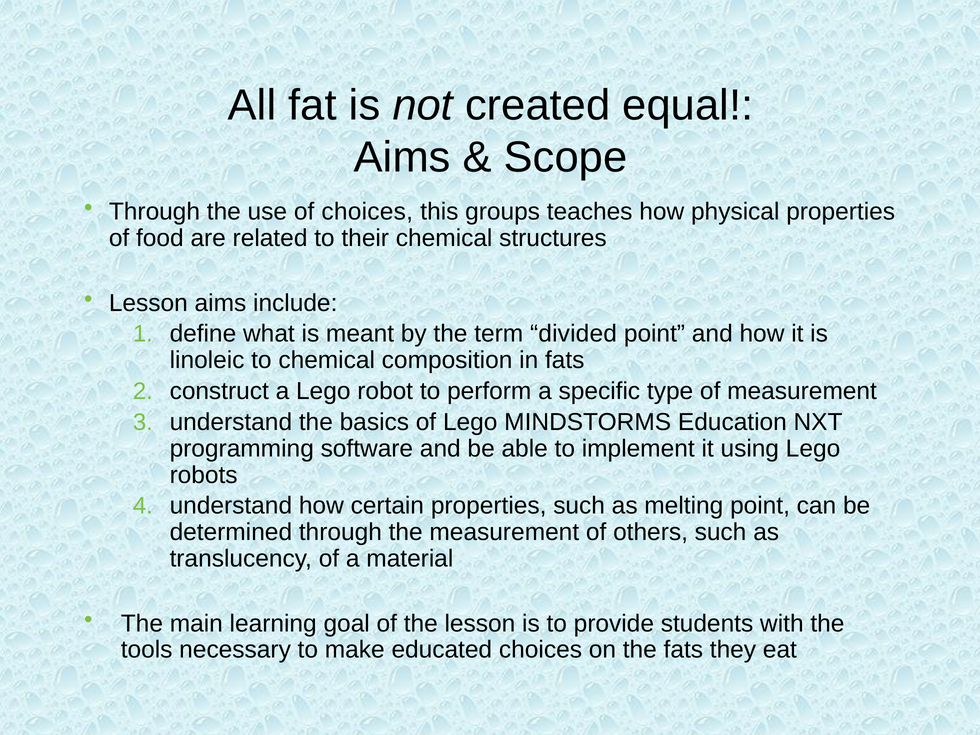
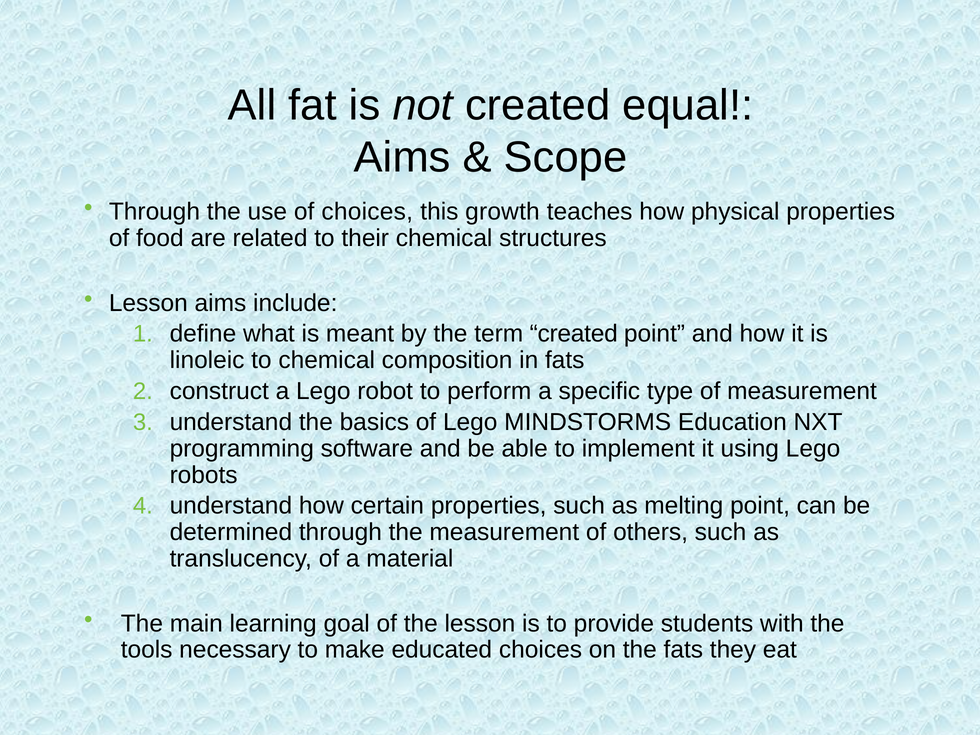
groups: groups -> growth
term divided: divided -> created
